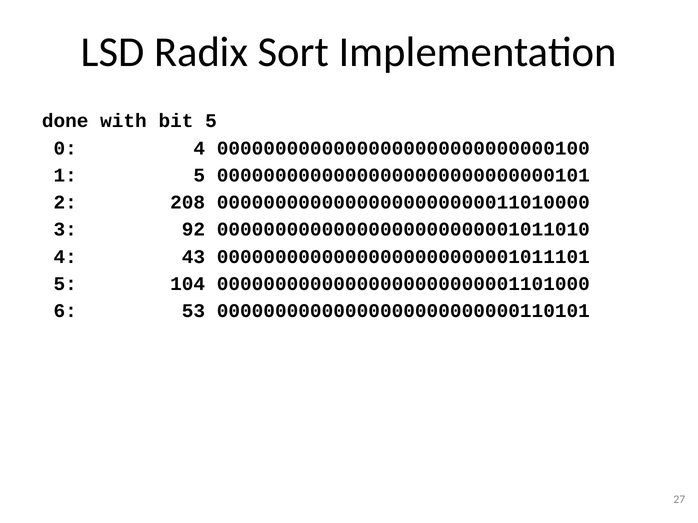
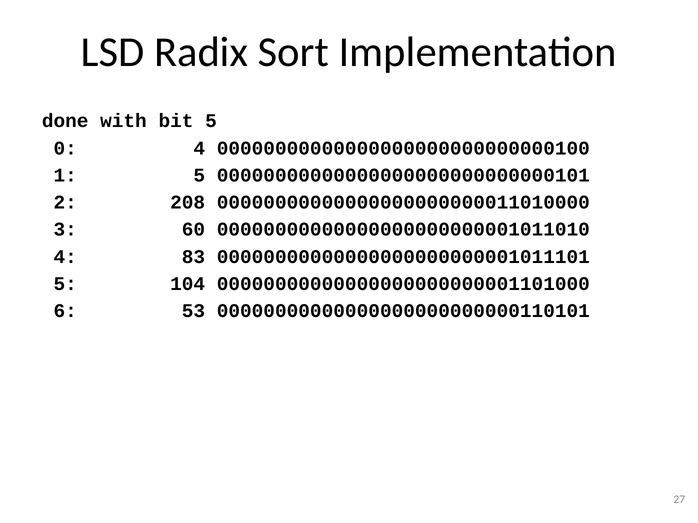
92: 92 -> 60
43: 43 -> 83
